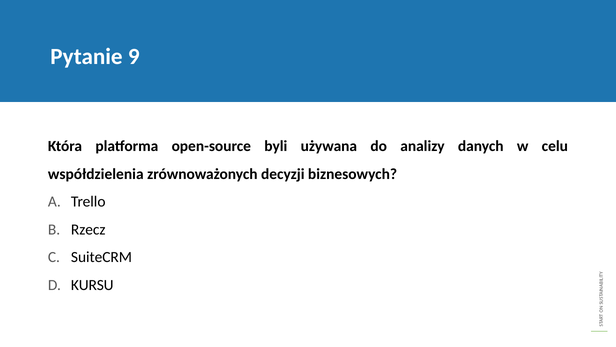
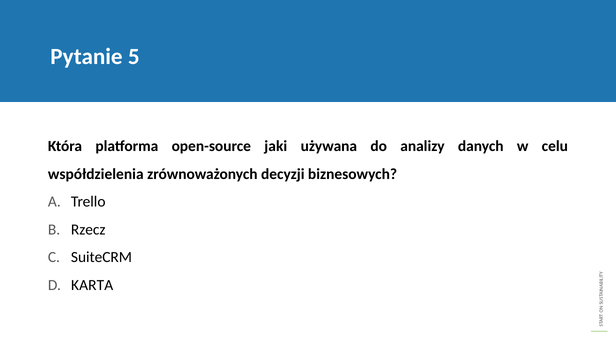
9: 9 -> 5
byli: byli -> jaki
KURSU: KURSU -> KARTA
